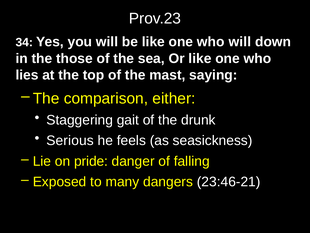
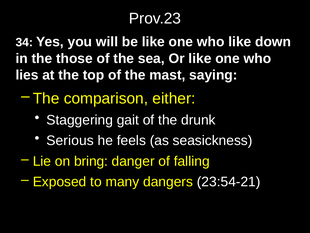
who will: will -> like
pride: pride -> bring
23:46-21: 23:46-21 -> 23:54-21
